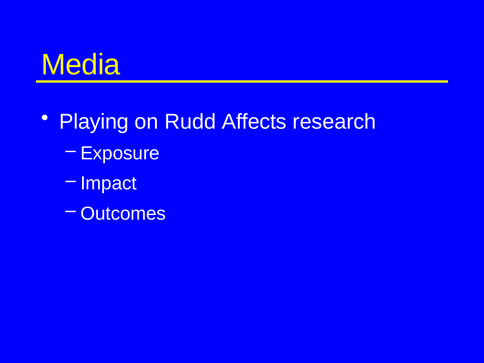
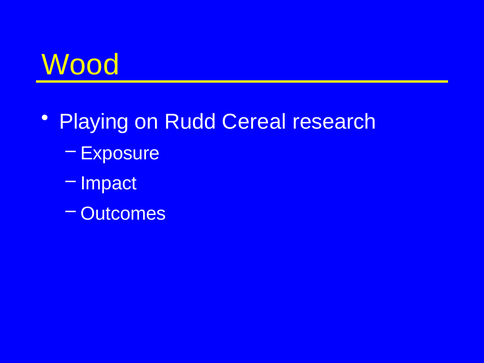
Media: Media -> Wood
Affects: Affects -> Cereal
